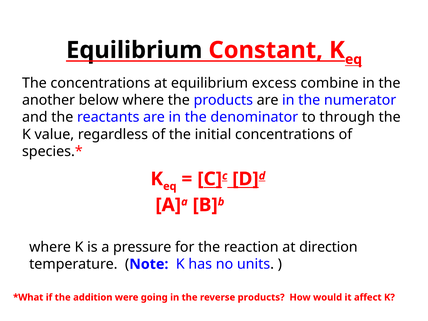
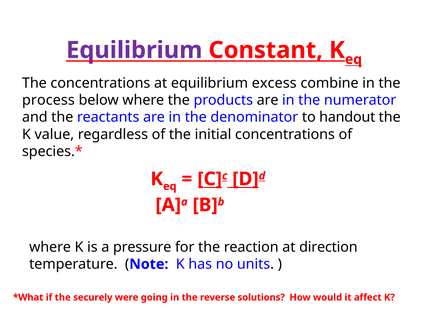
Equilibrium at (134, 50) colour: black -> purple
another: another -> process
through: through -> handout
addition: addition -> securely
reverse products: products -> solutions
